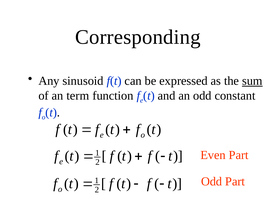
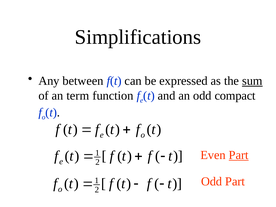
Corresponding: Corresponding -> Simplifications
sinusoid: sinusoid -> between
constant: constant -> compact
Part at (239, 155) underline: none -> present
